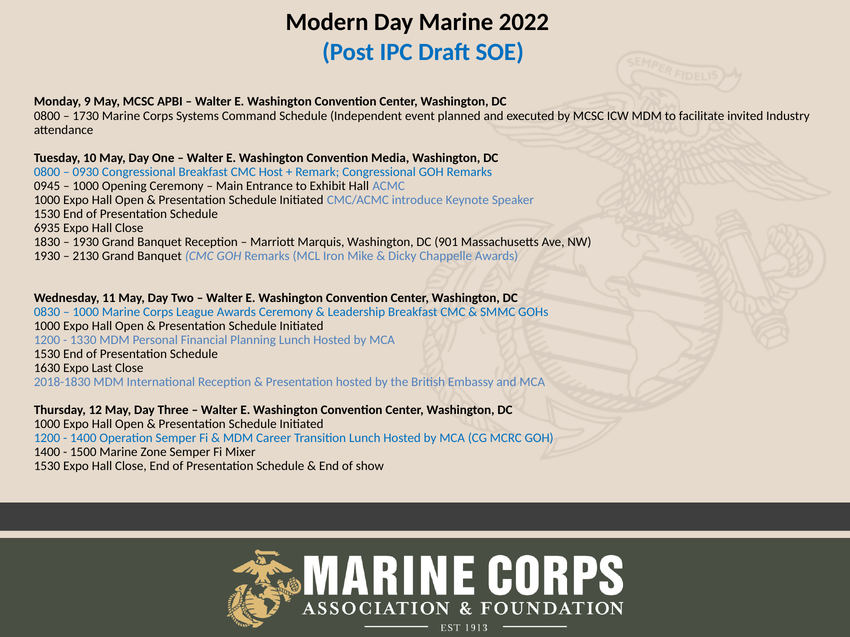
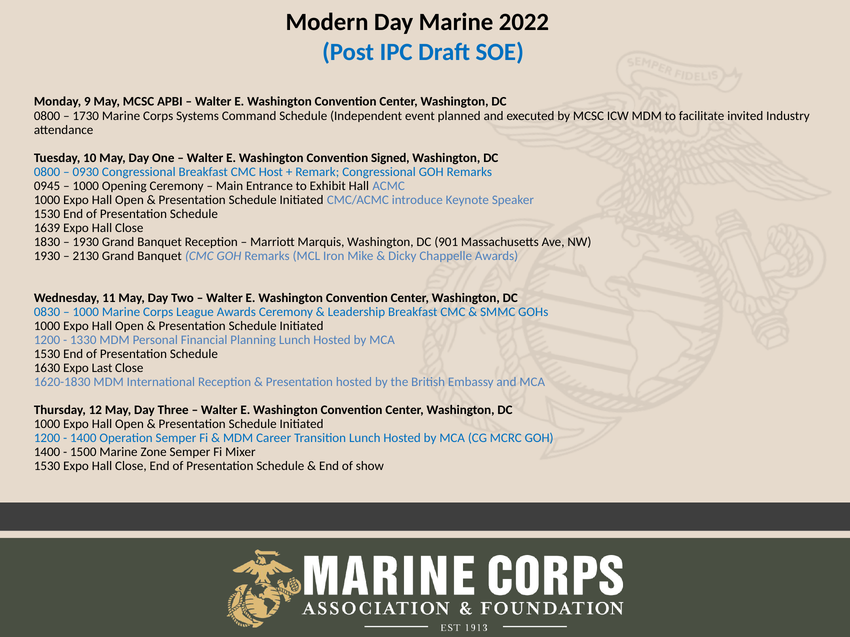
Media: Media -> Signed
6935: 6935 -> 1639
2018-1830: 2018-1830 -> 1620-1830
